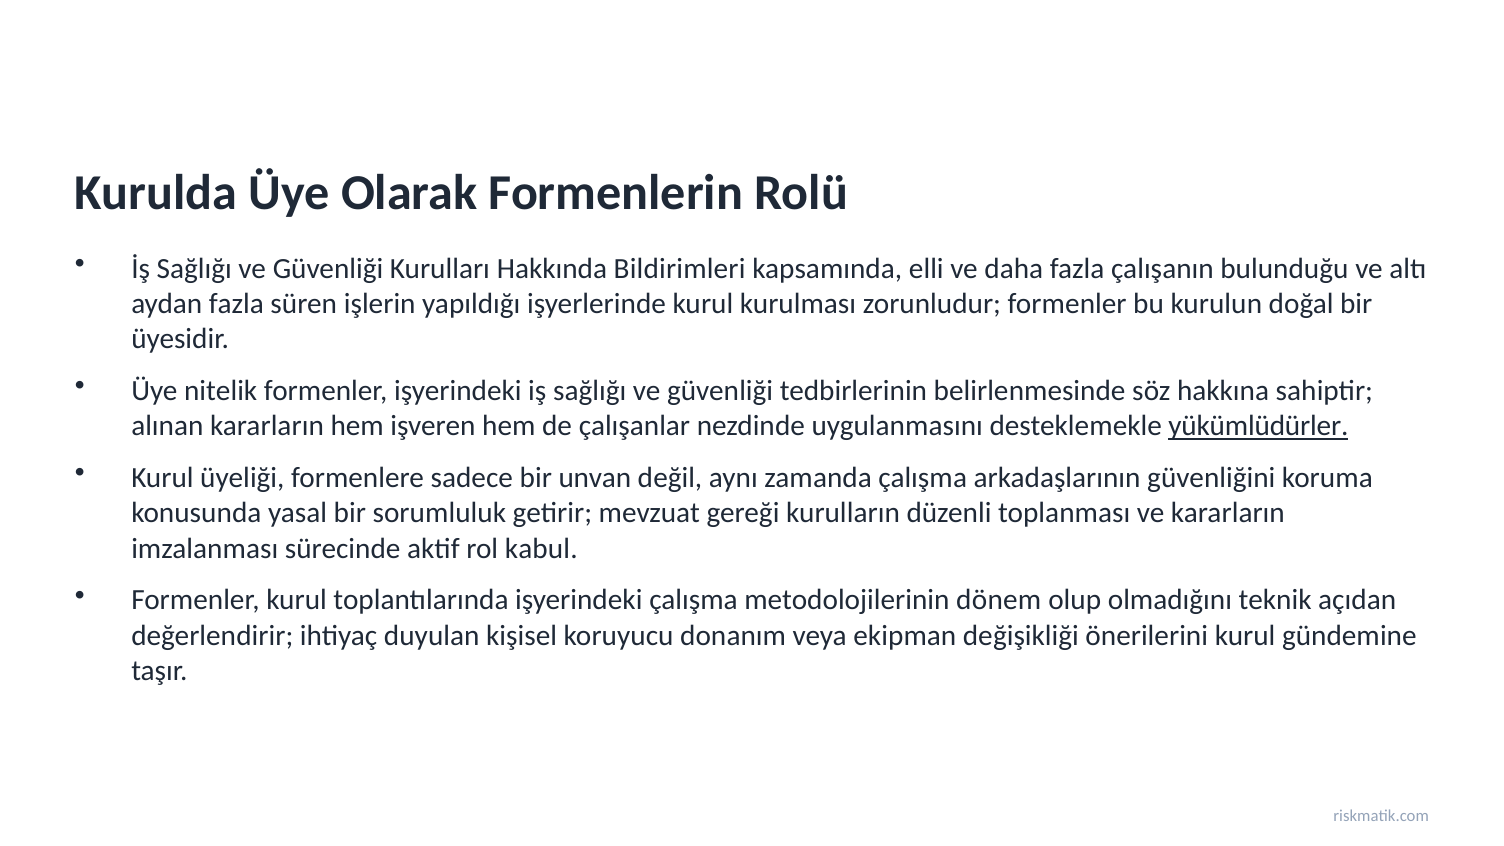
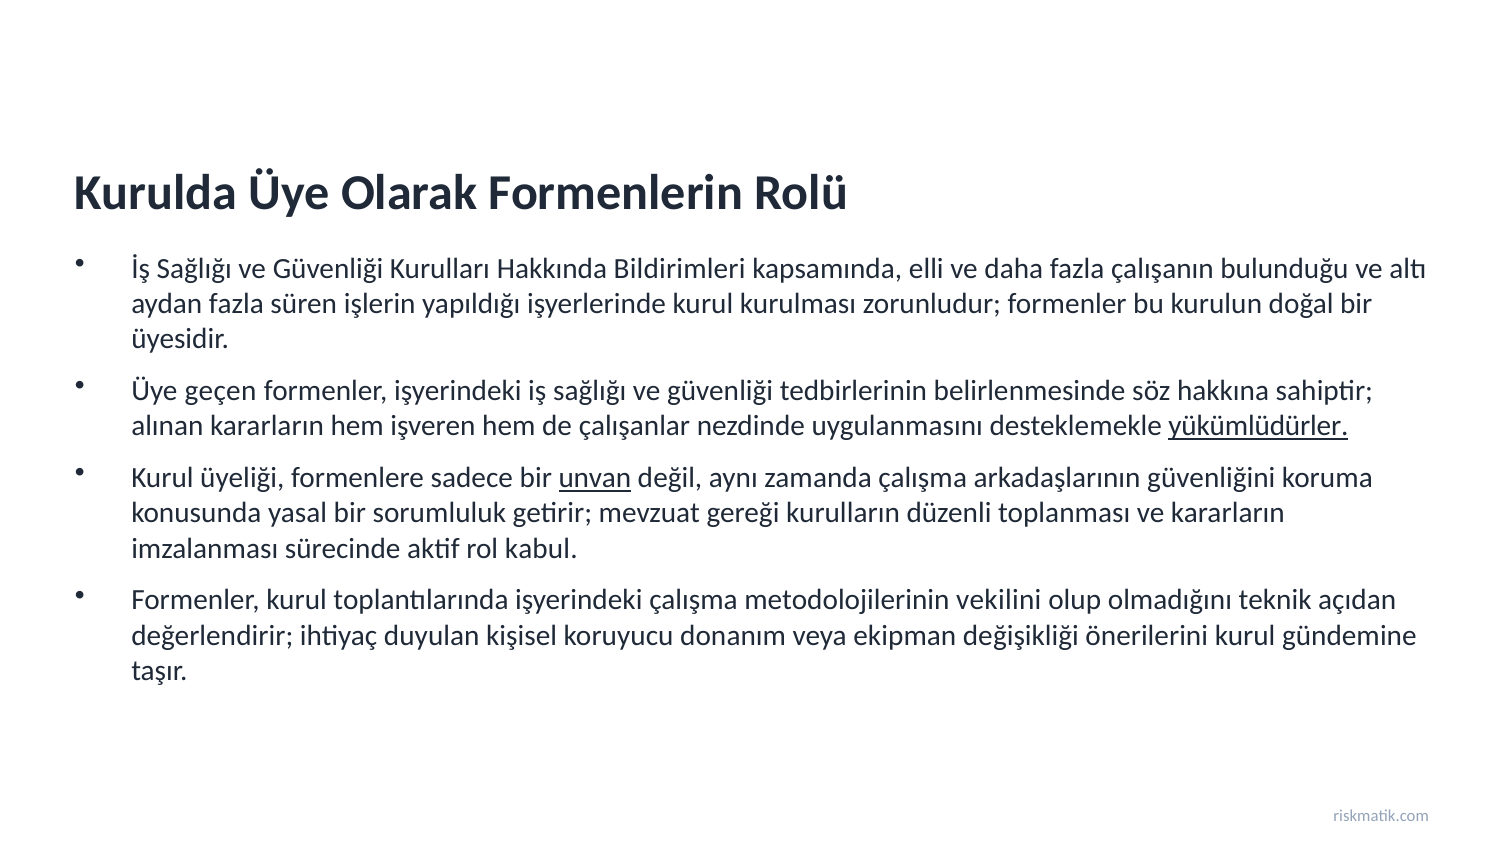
nitelik: nitelik -> geçen
unvan underline: none -> present
dönem: dönem -> vekilini
